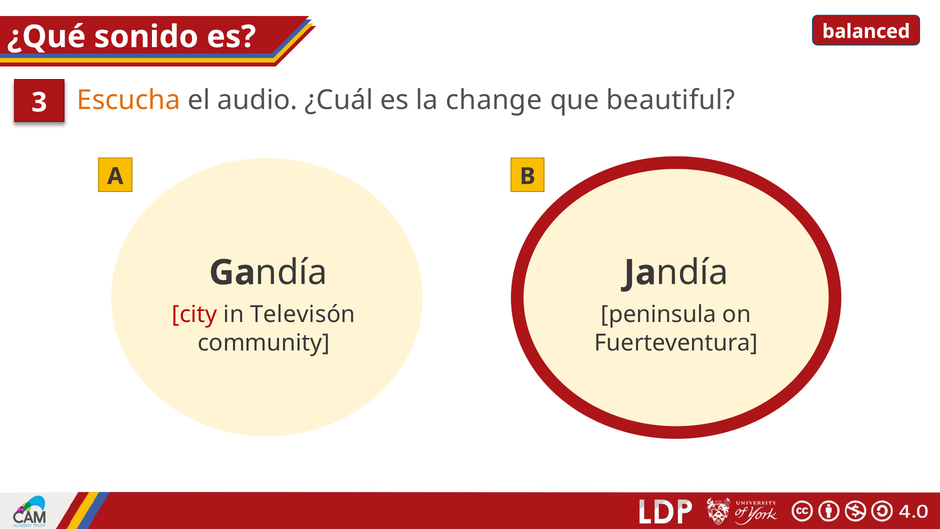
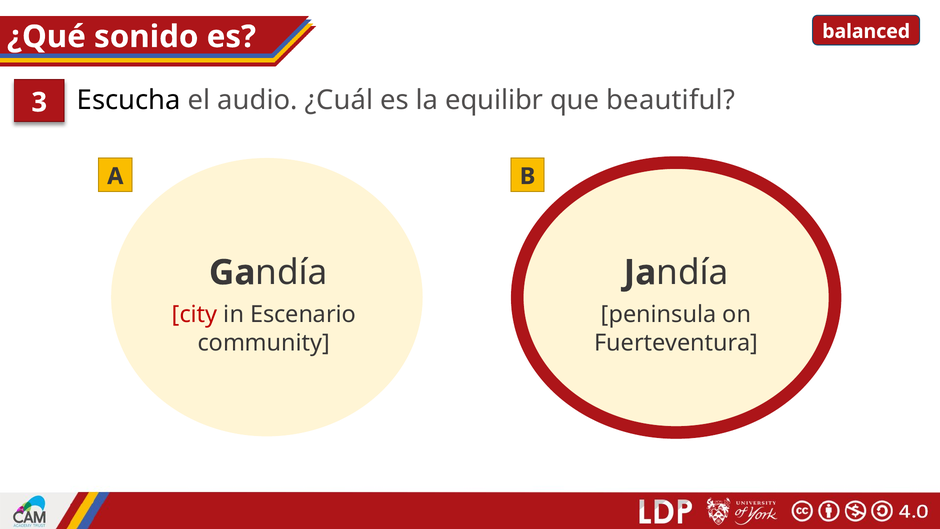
Escucha colour: orange -> black
change: change -> equilibr
Televisón: Televisón -> Escenario
